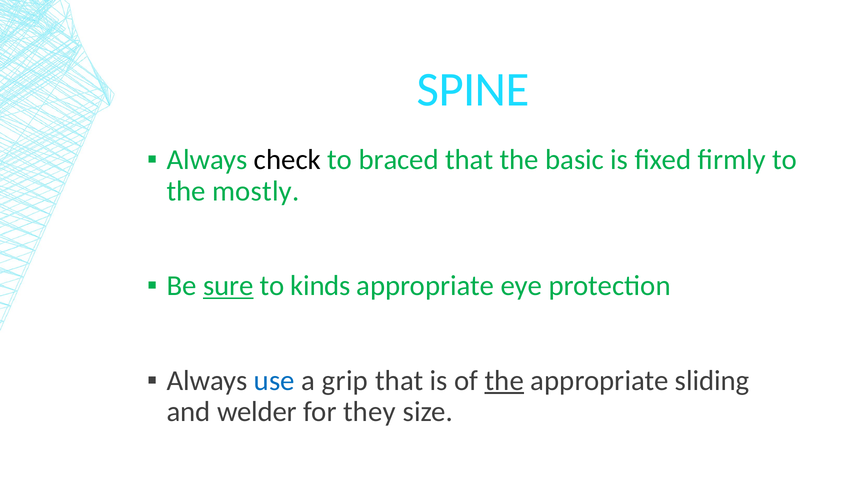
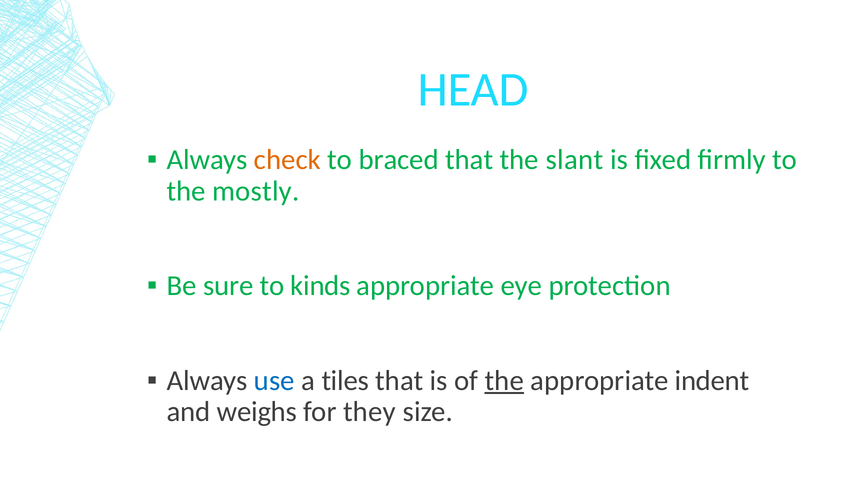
SPINE: SPINE -> HEAD
check colour: black -> orange
basic: basic -> slant
sure underline: present -> none
grip: grip -> tiles
sliding: sliding -> indent
welder: welder -> weighs
